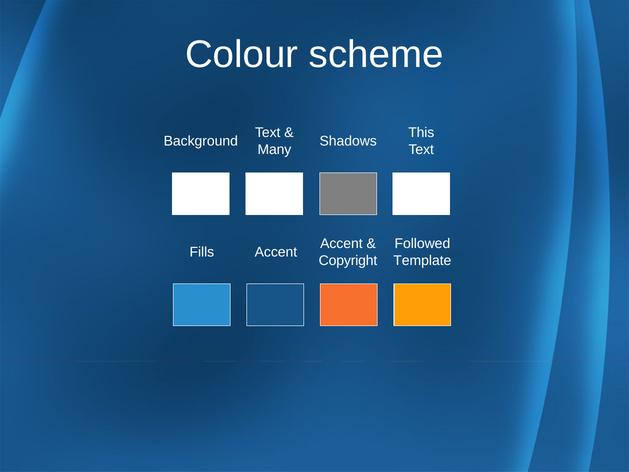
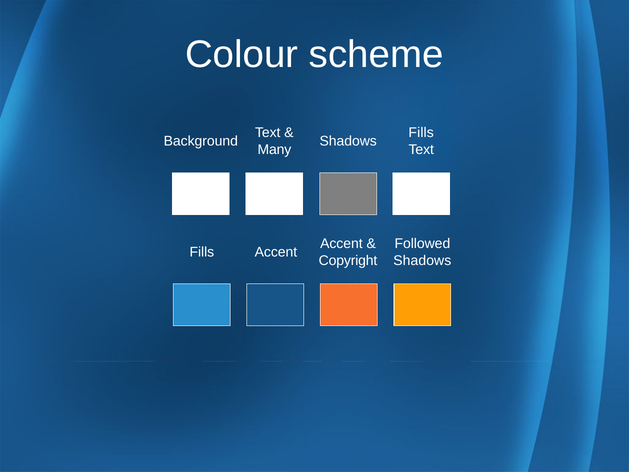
This at (421, 133): This -> Fills
Template at (422, 260): Template -> Shadows
